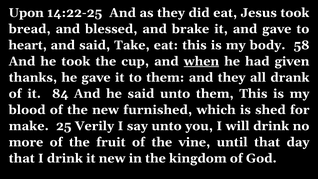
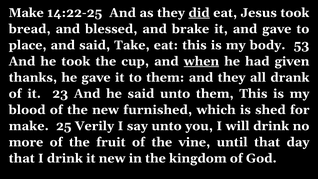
Upon at (26, 13): Upon -> Make
did underline: none -> present
heart: heart -> place
58: 58 -> 53
84: 84 -> 23
